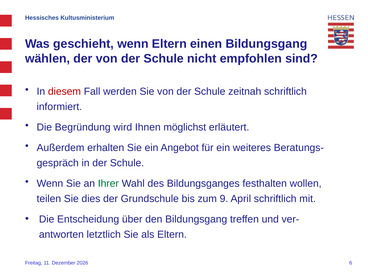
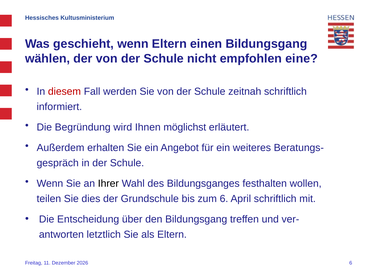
sind: sind -> eine
Ihrer colour: green -> black
zum 9: 9 -> 6
